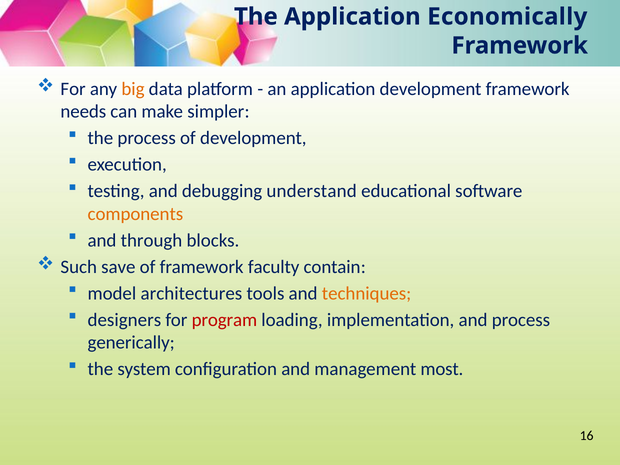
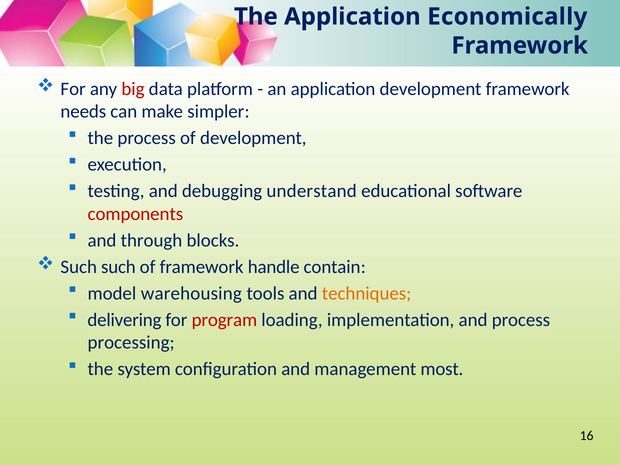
big colour: orange -> red
components colour: orange -> red
Such save: save -> such
faculty: faculty -> handle
architectures: architectures -> warehousing
designers: designers -> delivering
generically: generically -> processing
